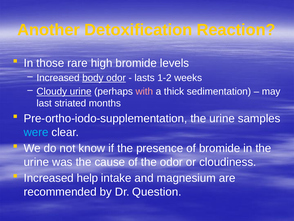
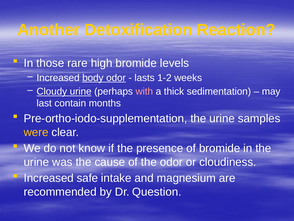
striated: striated -> contain
were colour: light blue -> yellow
help: help -> safe
